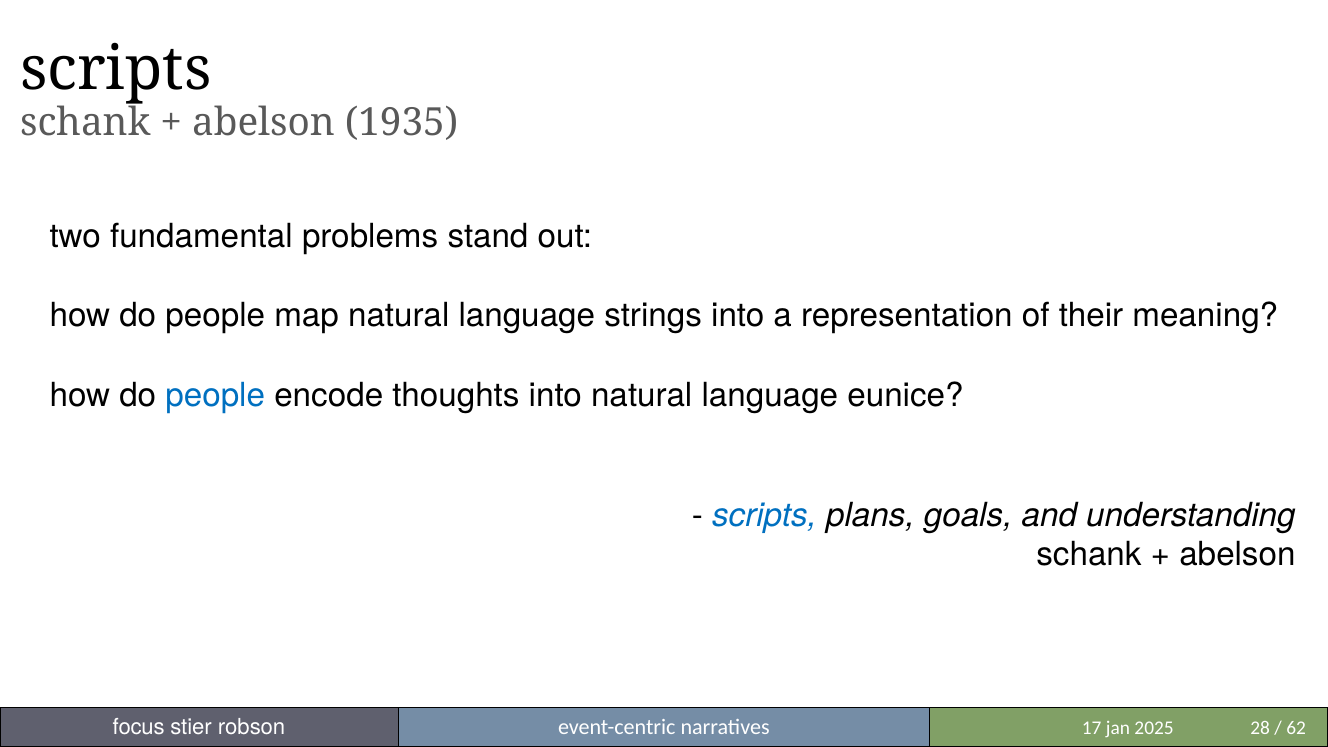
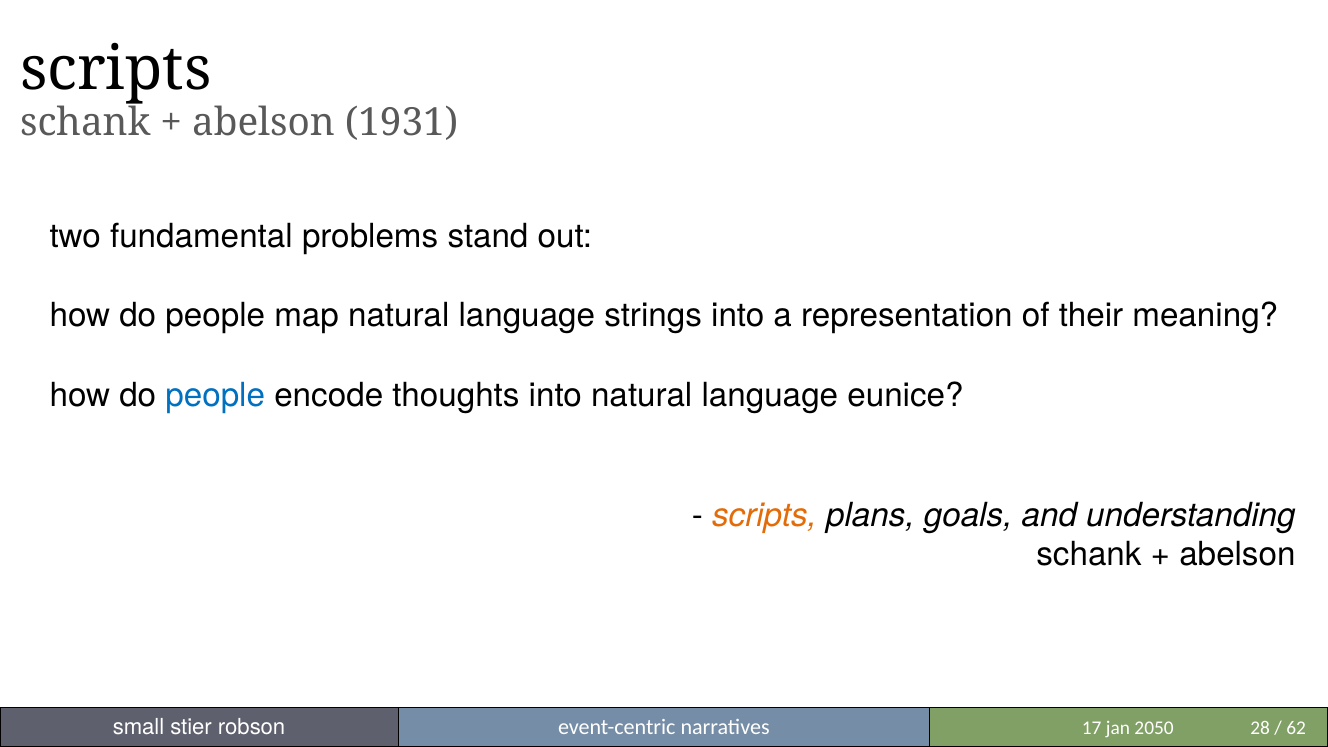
1935: 1935 -> 1931
scripts at (765, 515) colour: blue -> orange
focus: focus -> small
2025: 2025 -> 2050
